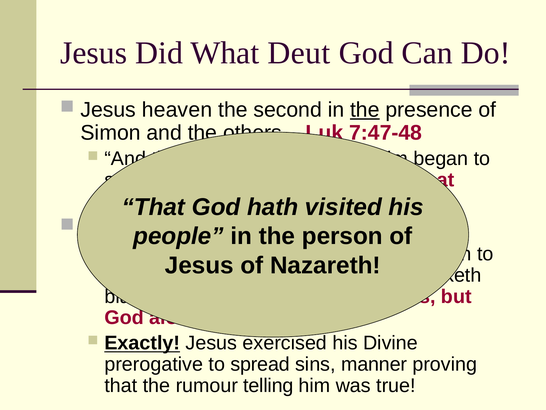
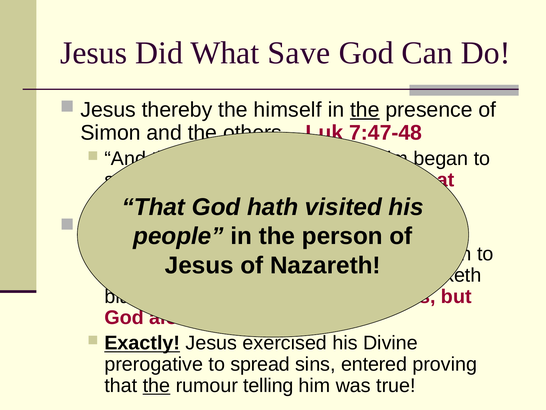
Deut: Deut -> Save
heaven: heaven -> thereby
second: second -> himself
manner: manner -> entered
the at (156, 385) underline: none -> present
